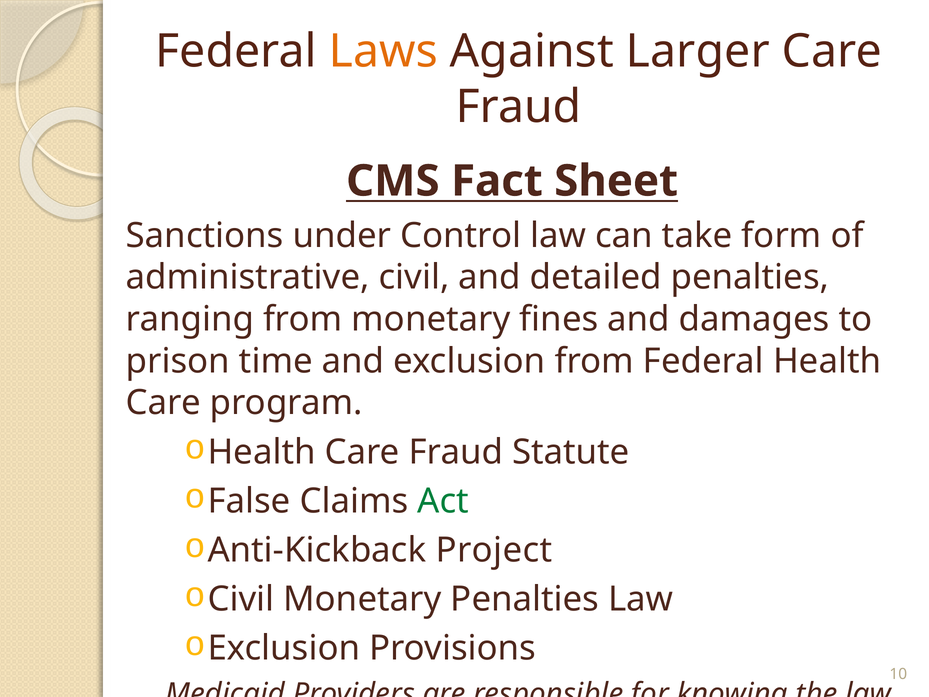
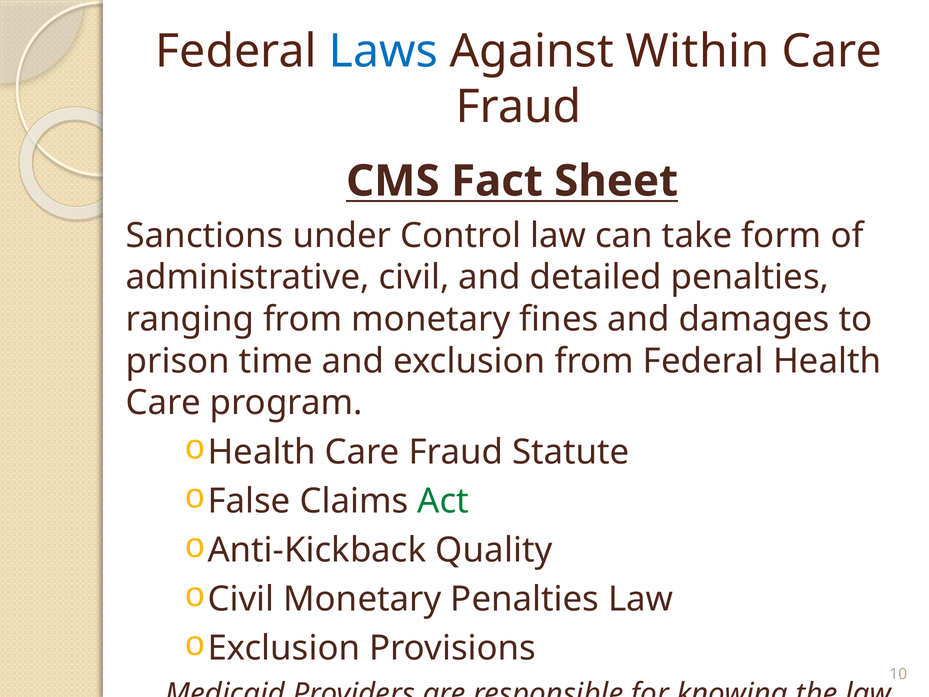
Laws colour: orange -> blue
Larger: Larger -> Within
Project: Project -> Quality
